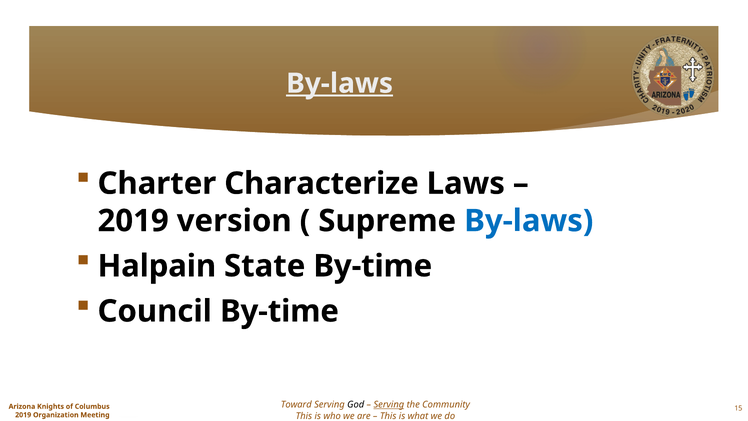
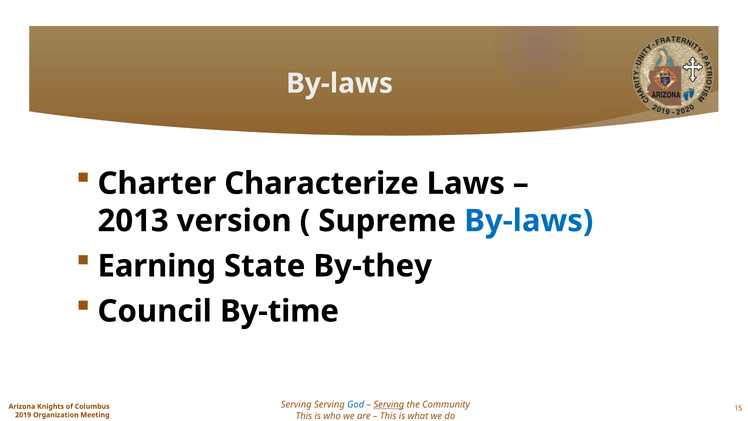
By-laws at (340, 83) underline: present -> none
2019 at (133, 221): 2019 -> 2013
Halpain: Halpain -> Earning
State By-time: By-time -> By-they
Toward at (296, 405): Toward -> Serving
God colour: black -> blue
